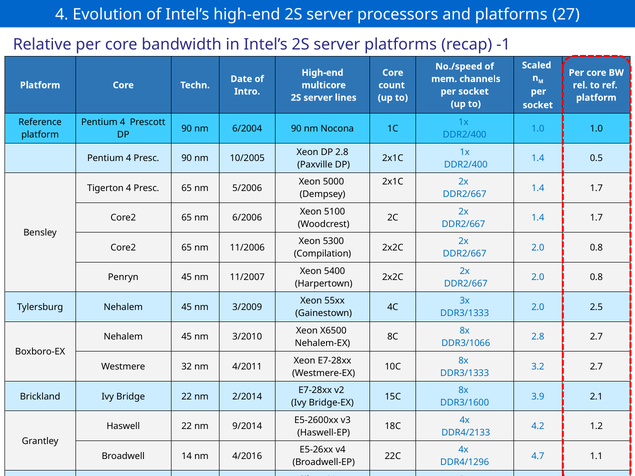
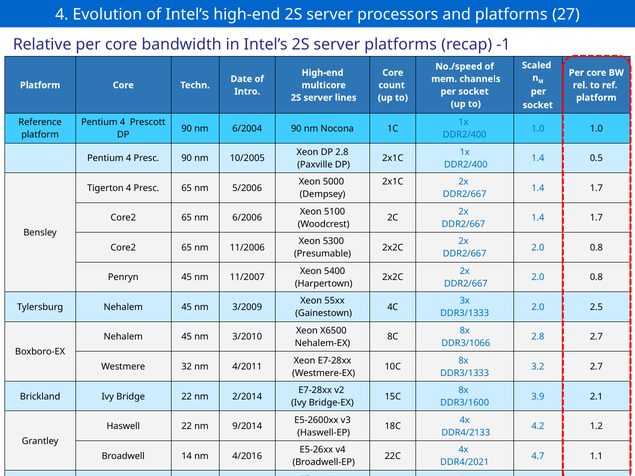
Compilation: Compilation -> Presumable
DDR4/1296: DDR4/1296 -> DDR4/2021
